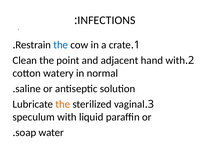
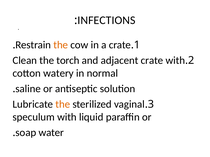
the at (61, 45) colour: blue -> orange
point: point -> torch
adjacent hand: hand -> crate
